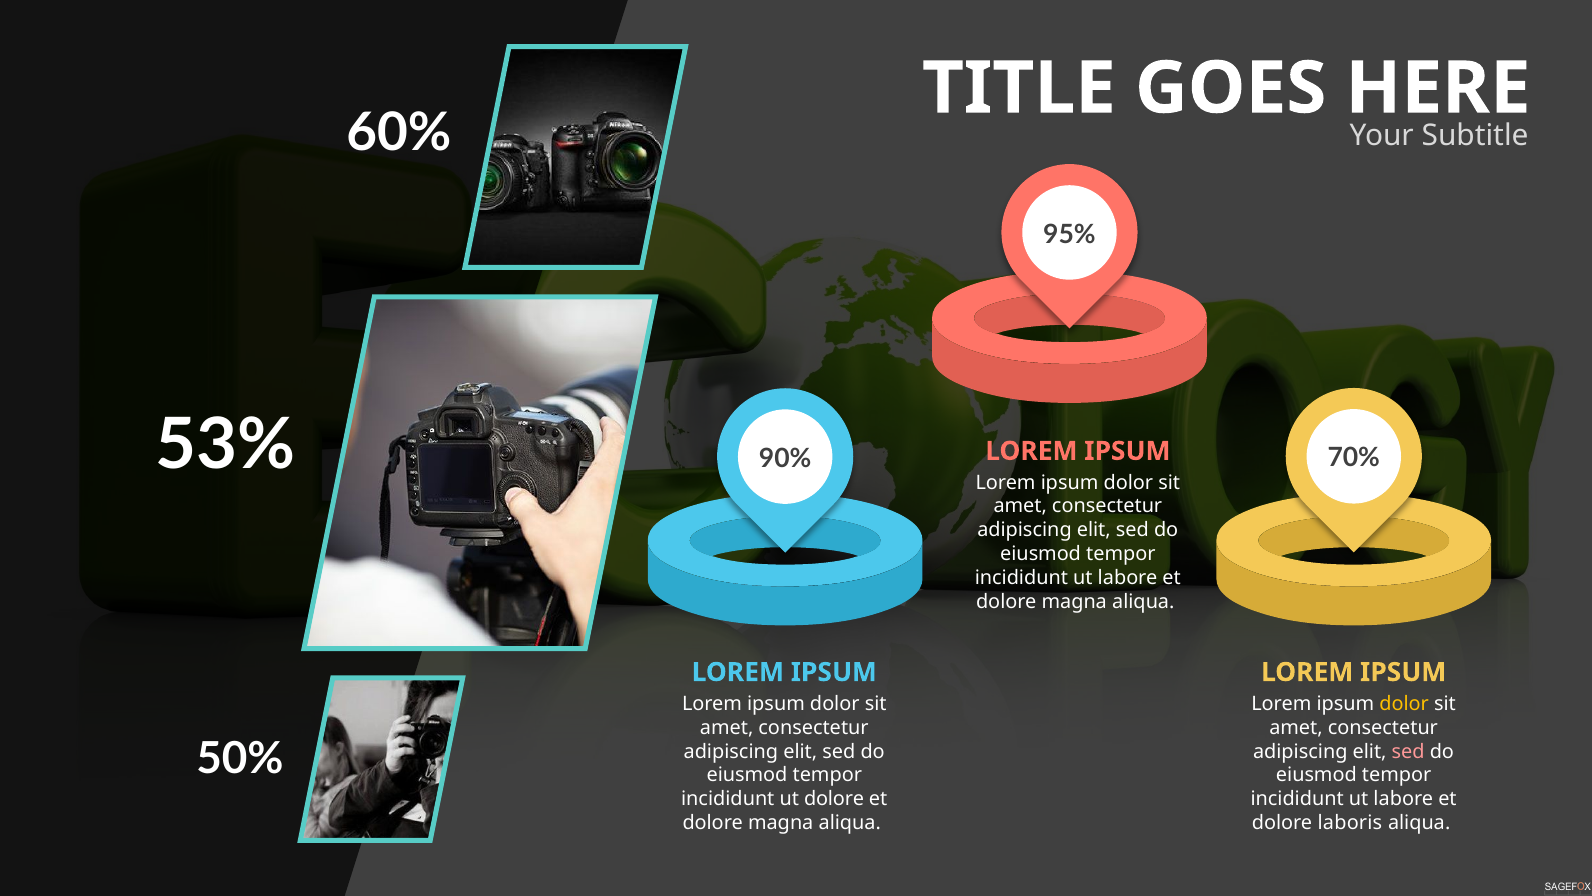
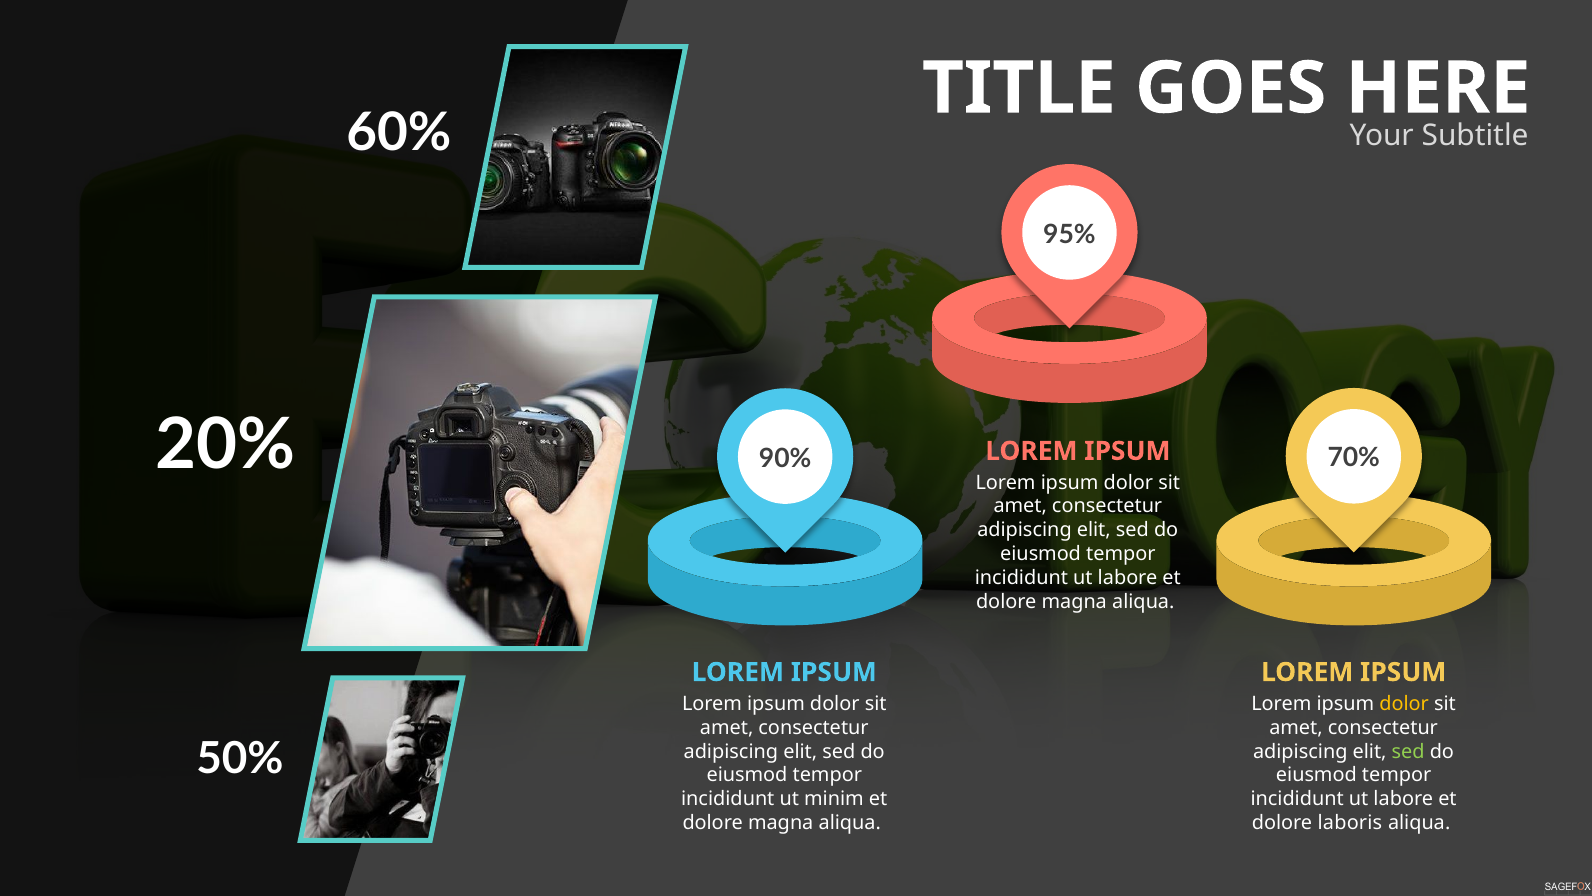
53%: 53% -> 20%
sed at (1408, 751) colour: pink -> light green
ut dolore: dolore -> minim
